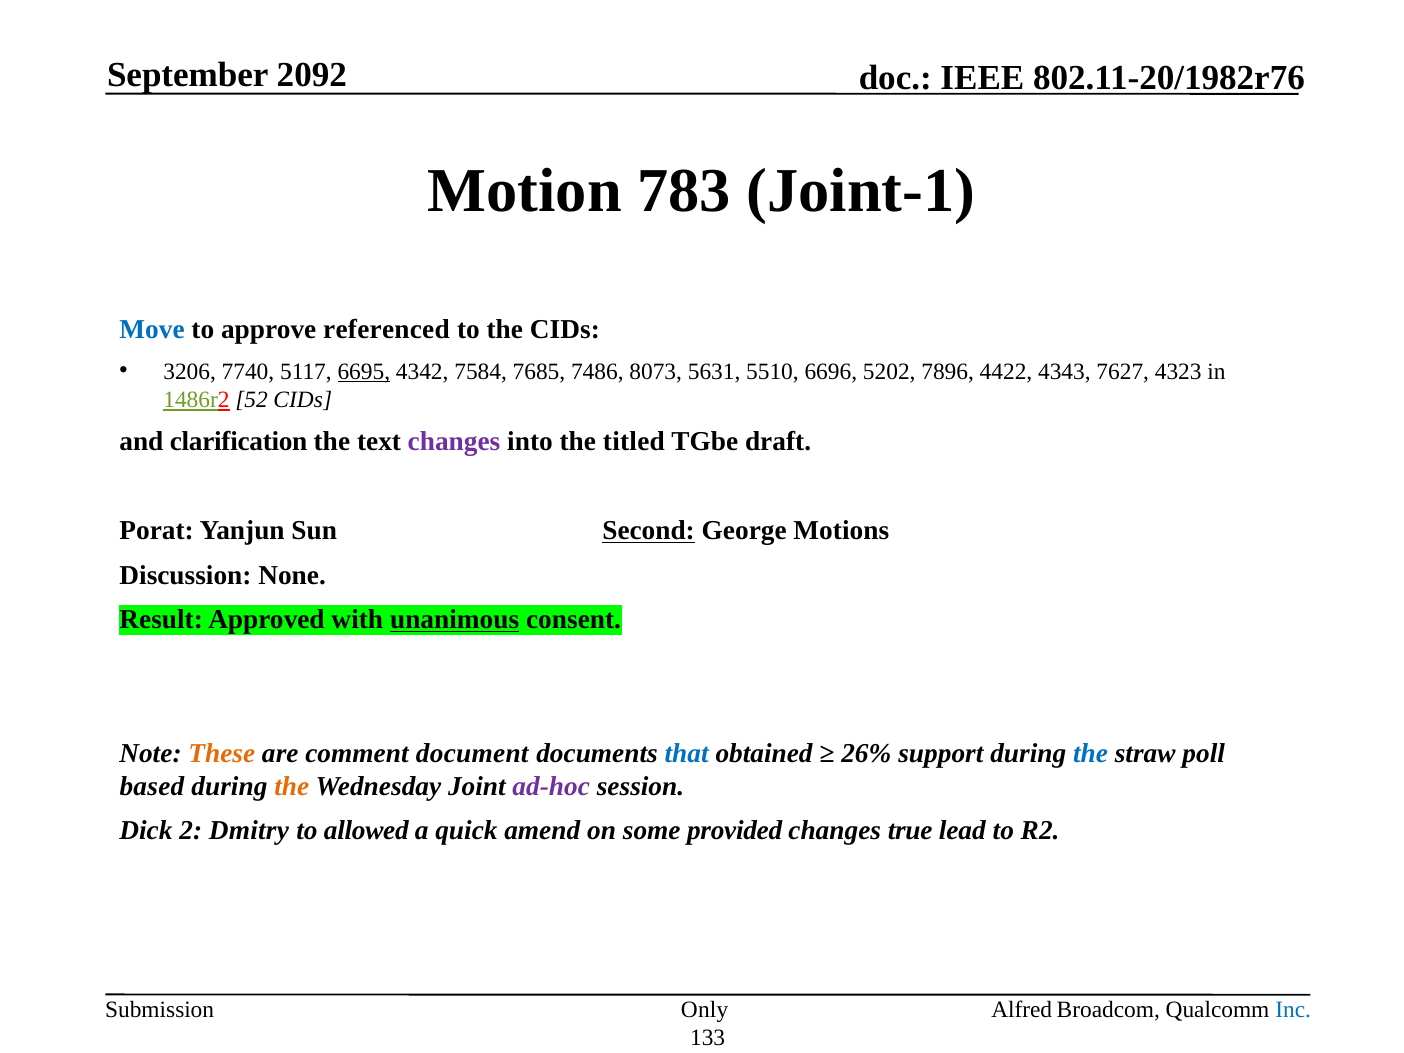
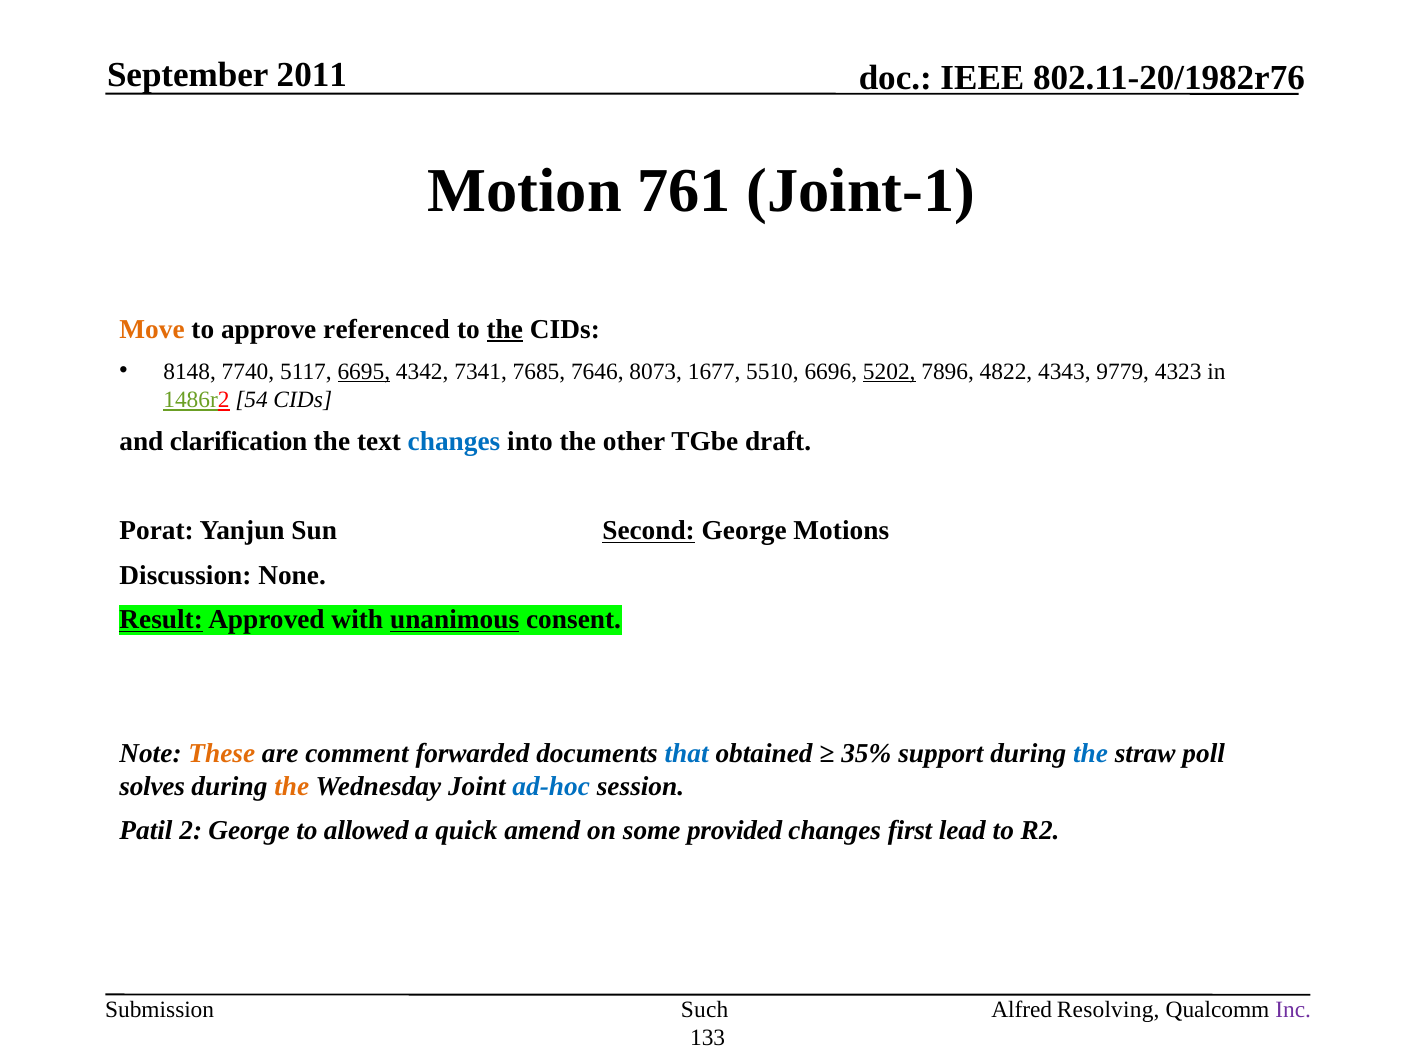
2092: 2092 -> 2011
783: 783 -> 761
Move colour: blue -> orange
the at (505, 330) underline: none -> present
3206: 3206 -> 8148
7584: 7584 -> 7341
7486: 7486 -> 7646
5631: 5631 -> 1677
5202 underline: none -> present
4422: 4422 -> 4822
7627: 7627 -> 9779
52: 52 -> 54
changes at (454, 442) colour: purple -> blue
titled: titled -> other
Result underline: none -> present
document: document -> forwarded
26%: 26% -> 35%
based: based -> solves
ad-hoc colour: purple -> blue
Dick: Dick -> Patil
2 Dmitry: Dmitry -> George
true: true -> first
Only: Only -> Such
Broadcom: Broadcom -> Resolving
Inc colour: blue -> purple
